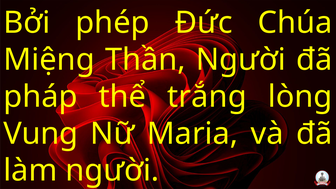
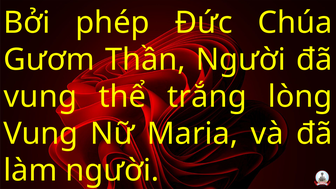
Miệng: Miệng -> Gươm
pháp at (40, 97): pháp -> vung
